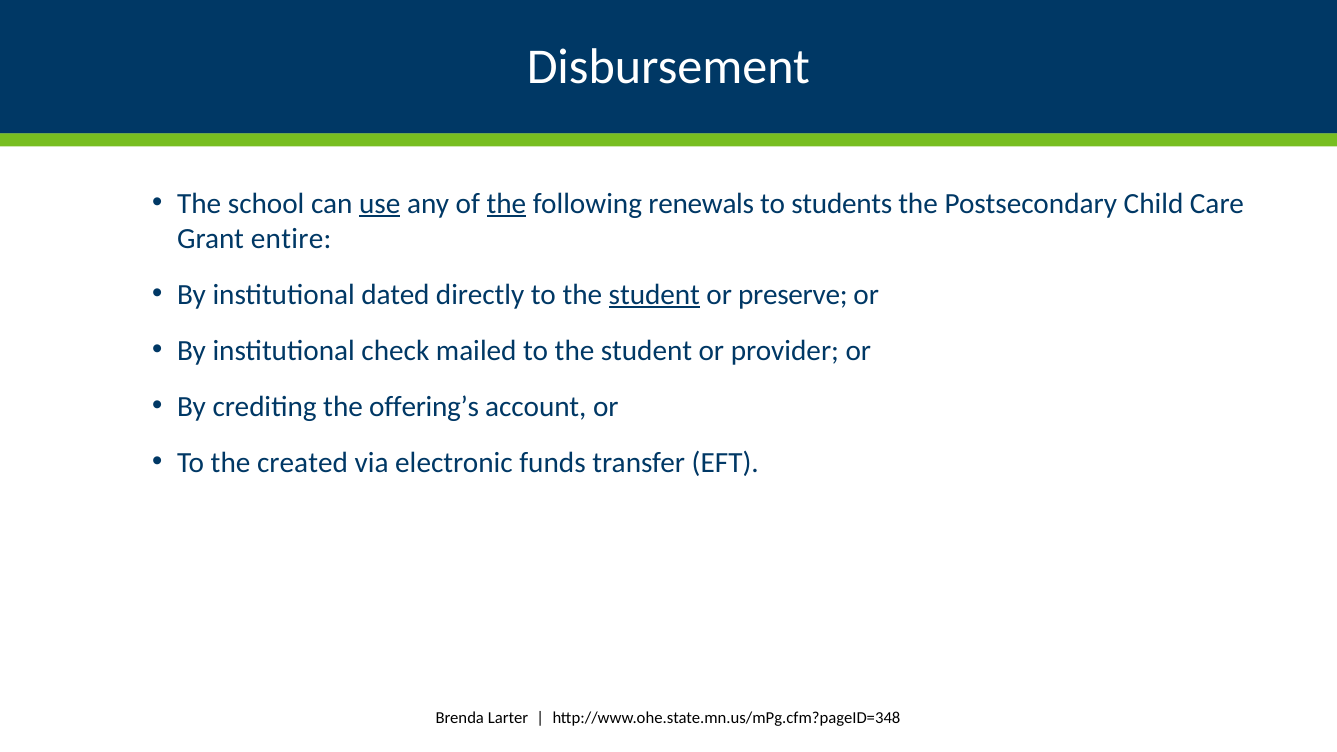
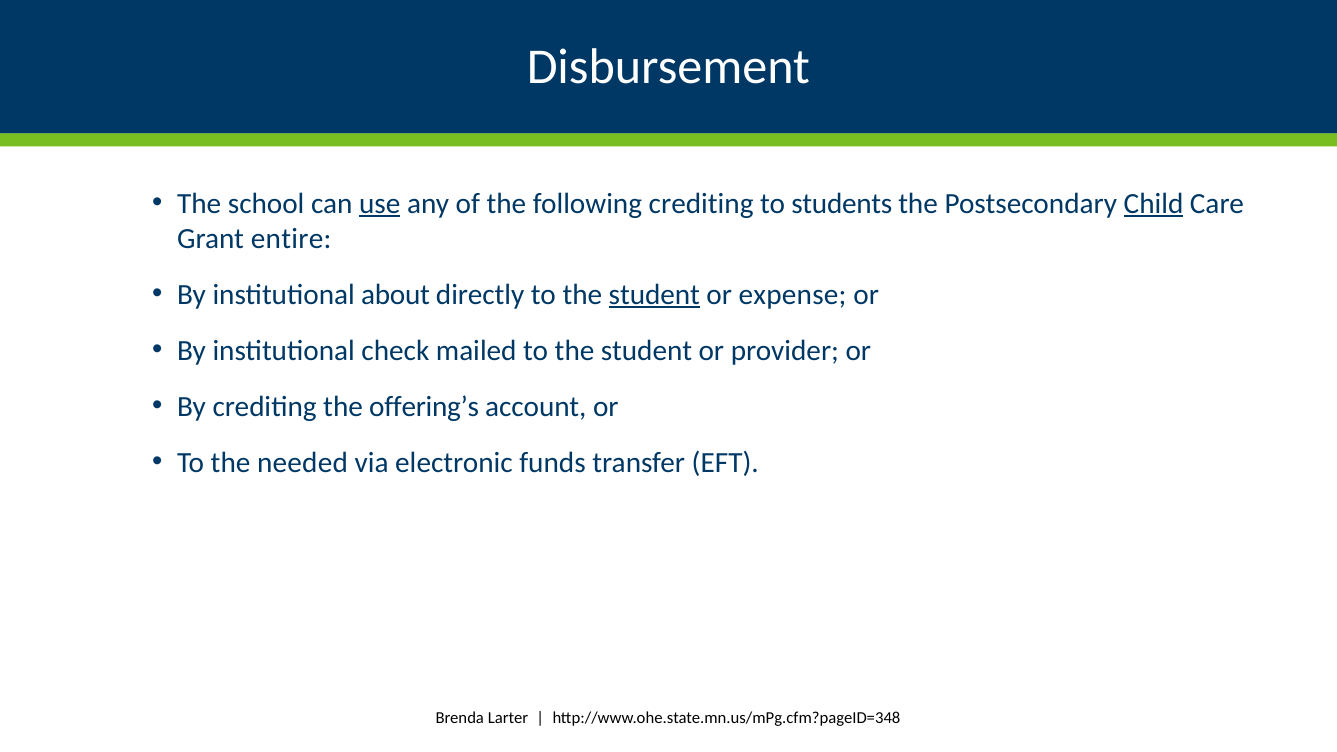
the at (506, 203) underline: present -> none
following renewals: renewals -> crediting
Child underline: none -> present
dated: dated -> about
preserve: preserve -> expense
created: created -> needed
